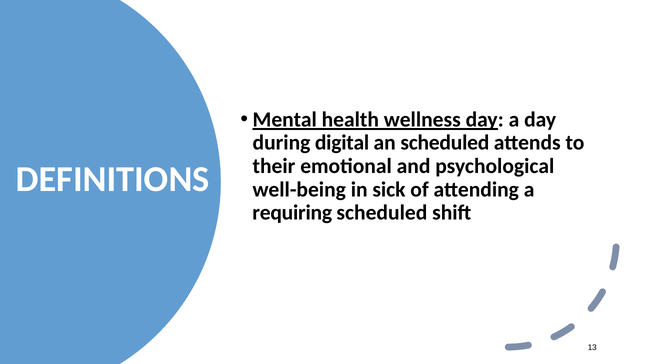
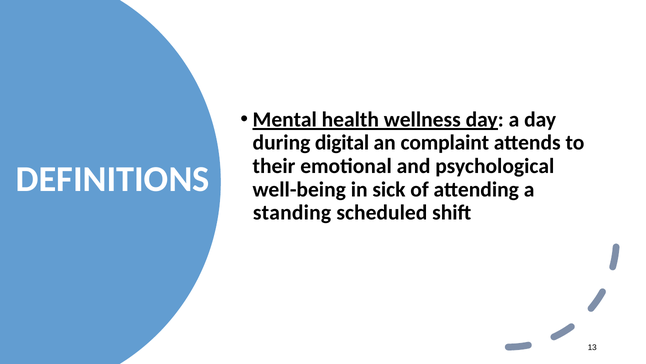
an scheduled: scheduled -> complaint
requiring: requiring -> standing
